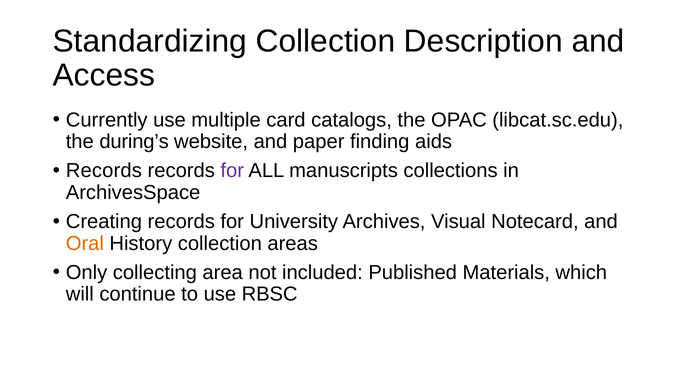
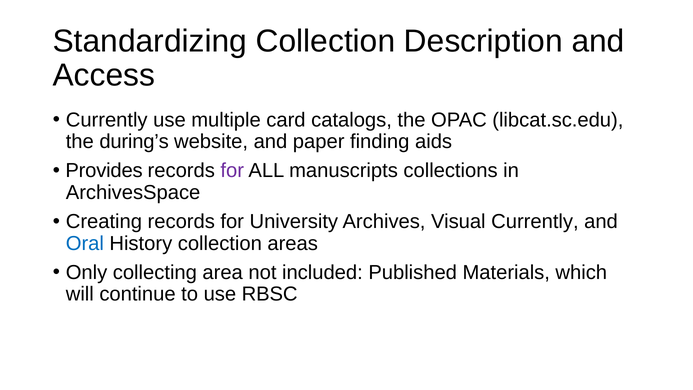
Records at (104, 171): Records -> Provides
Visual Notecard: Notecard -> Currently
Oral colour: orange -> blue
